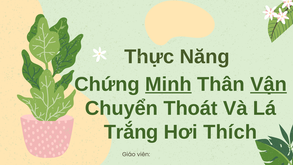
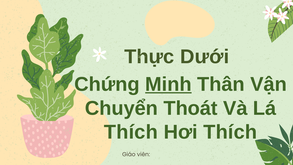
Năng: Năng -> Dưới
Vận underline: present -> none
Trắng at (131, 132): Trắng -> Thích
